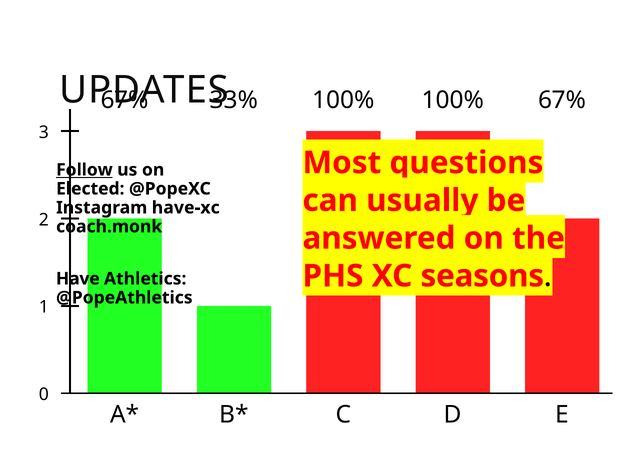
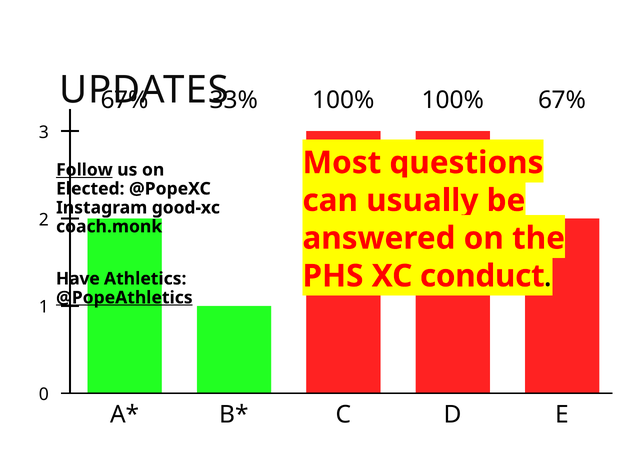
have-xc: have-xc -> good-xc
seasons: seasons -> conduct
@PopeAthletics underline: none -> present
